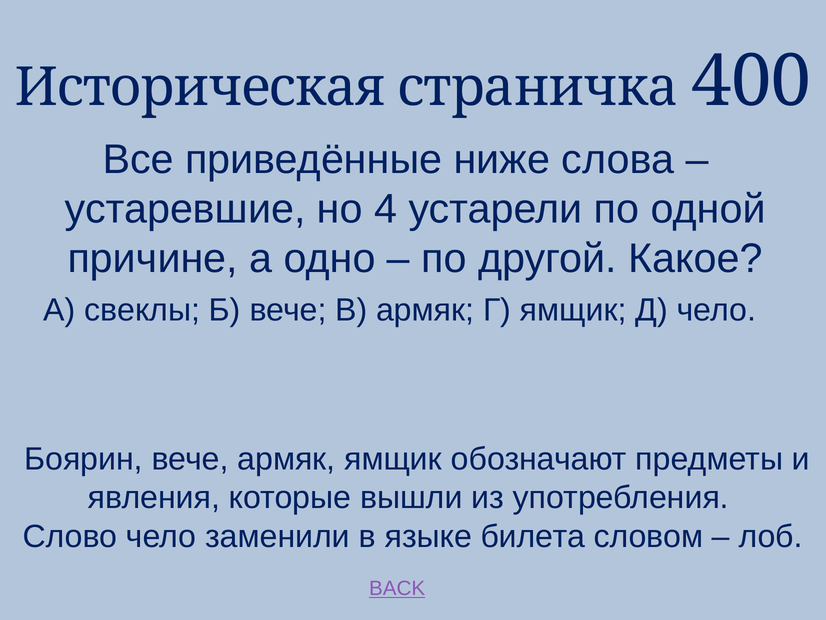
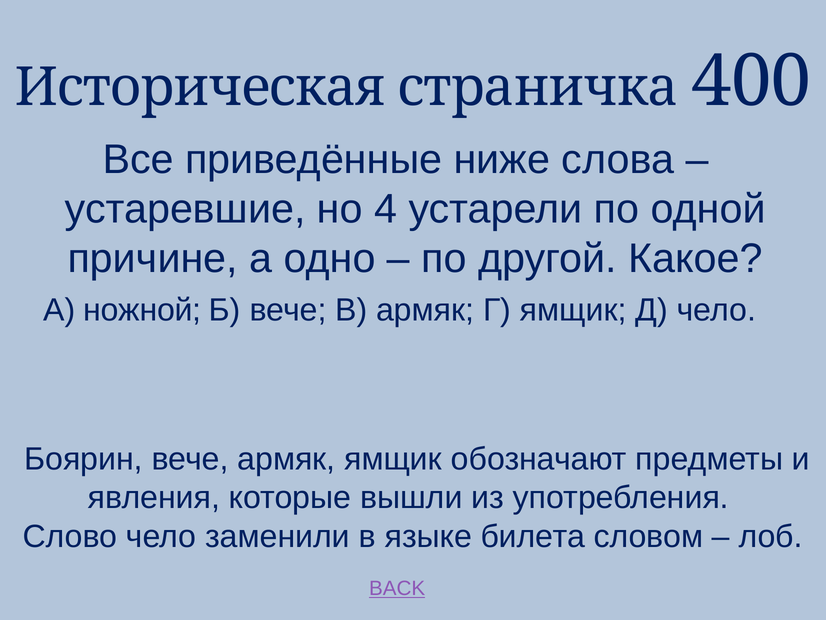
свеклы: свеклы -> ножной
